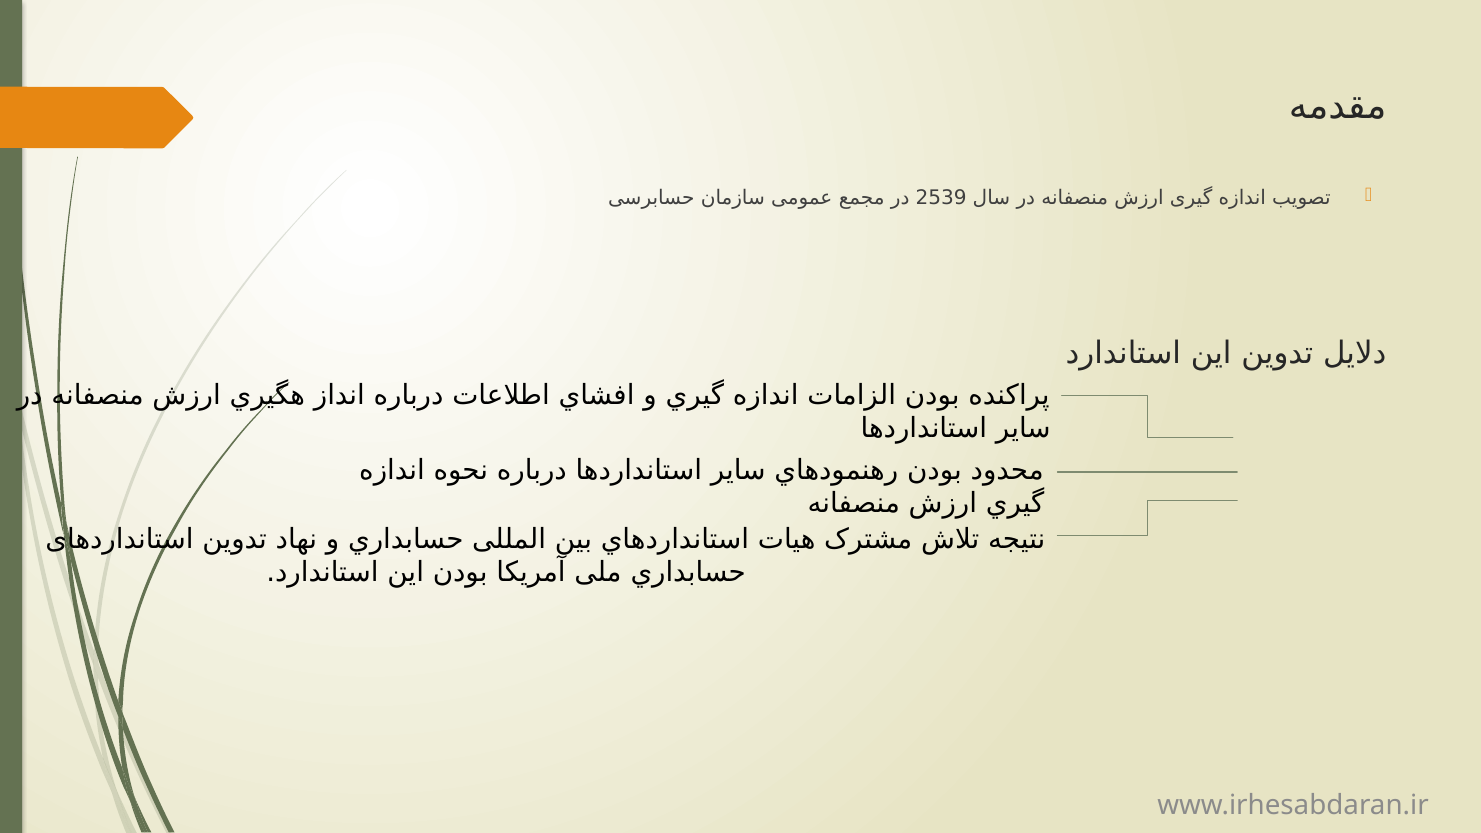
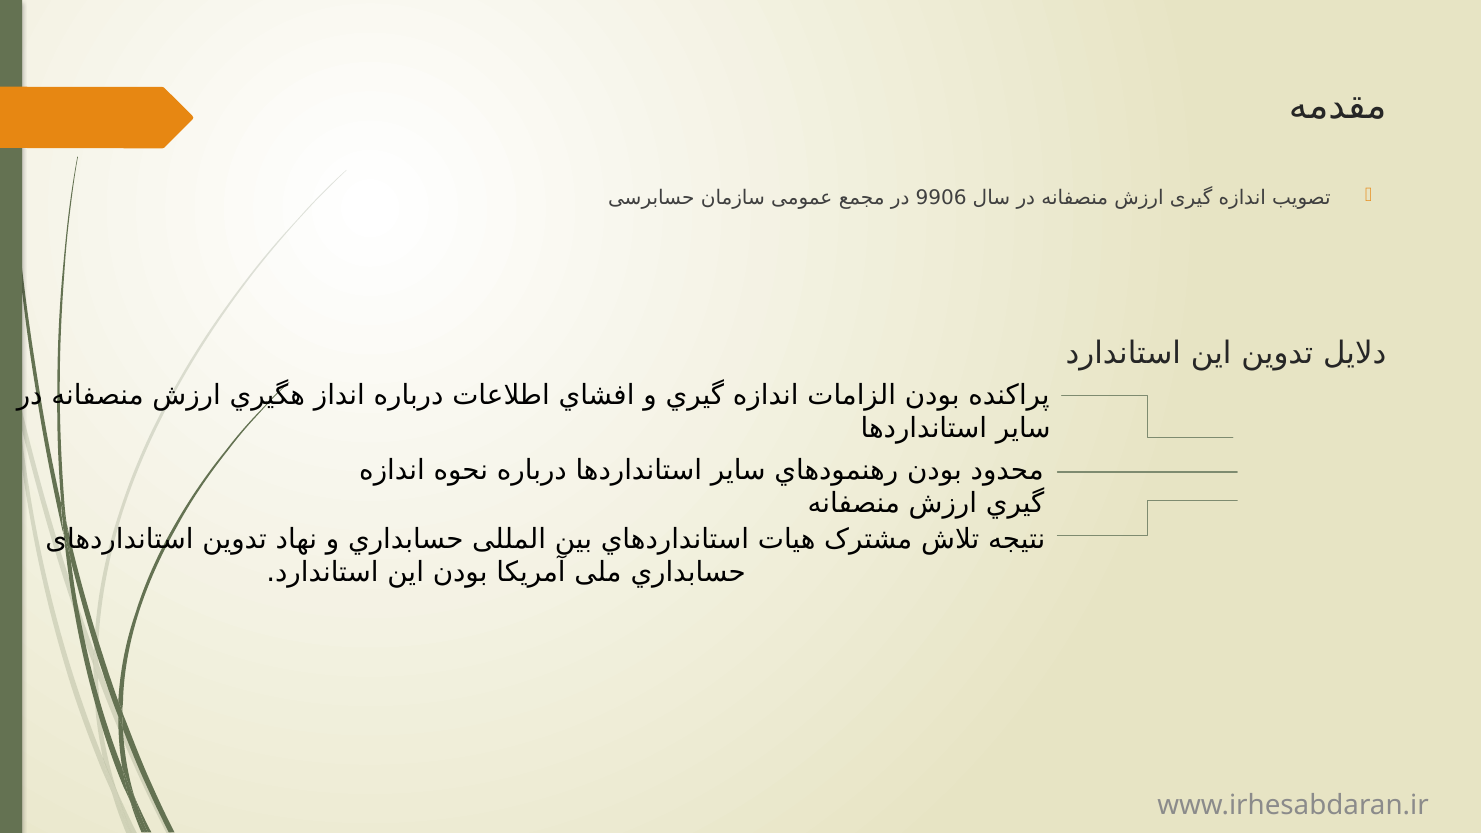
2539: 2539 -> 9906
